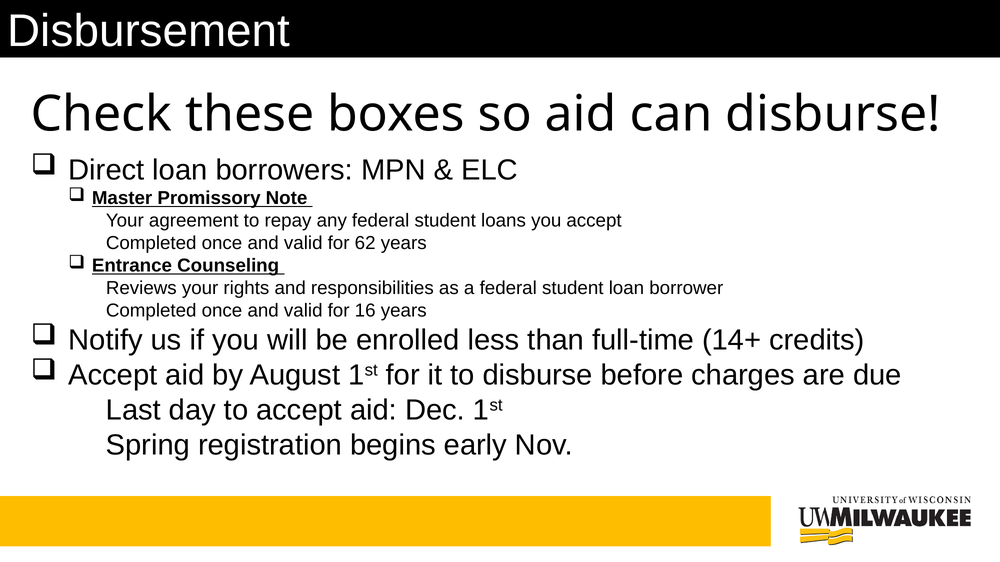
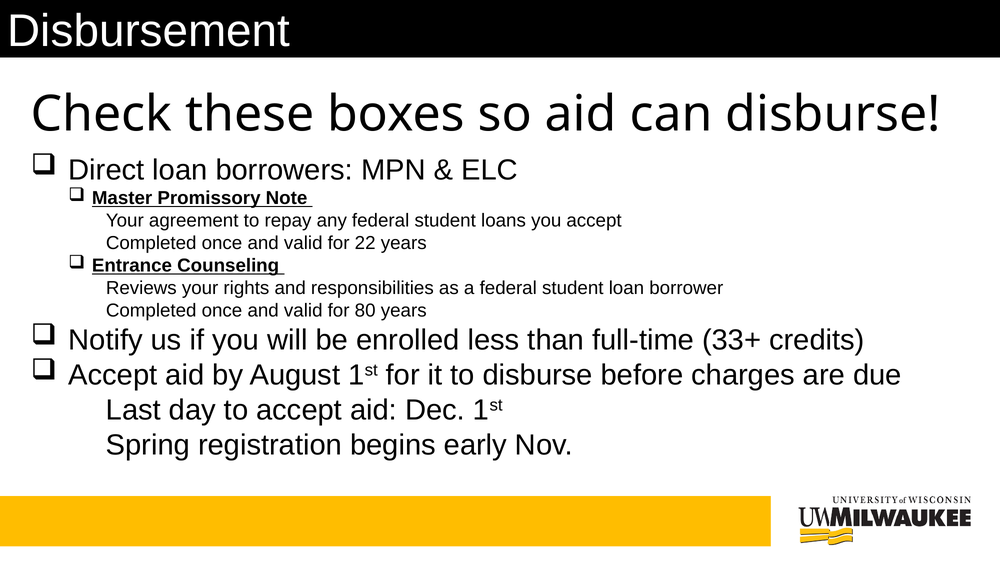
62: 62 -> 22
16: 16 -> 80
14+: 14+ -> 33+
